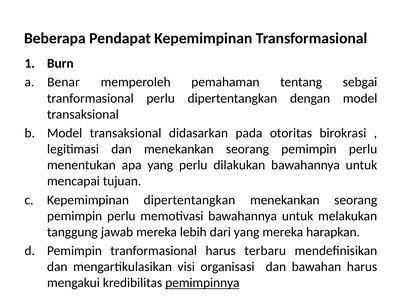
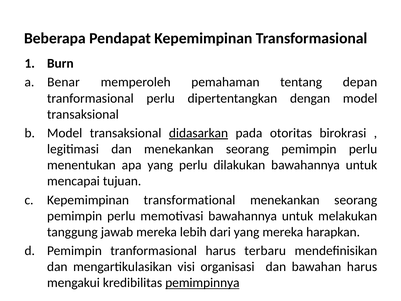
sebgai: sebgai -> depan
didasarkan underline: none -> present
Kepemimpinan dipertentangkan: dipertentangkan -> transformational
